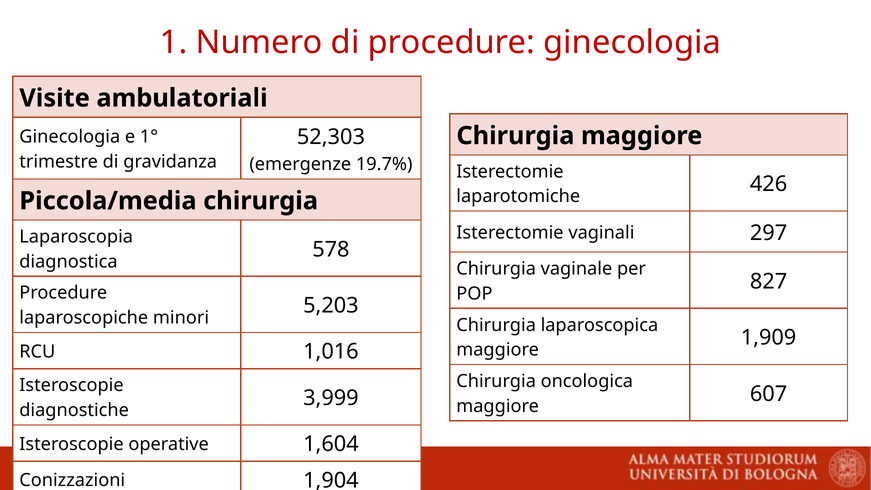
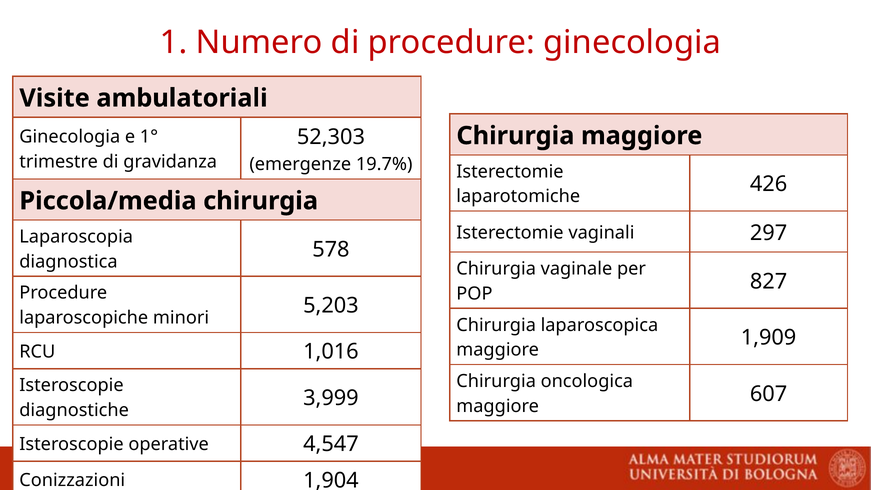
1,604: 1,604 -> 4,547
